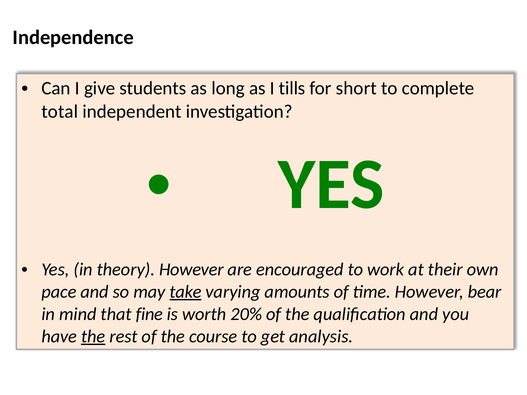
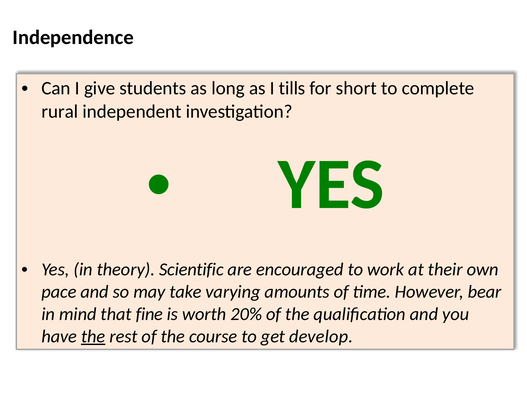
total: total -> rural
theory However: However -> Scientific
take underline: present -> none
analysis: analysis -> develop
